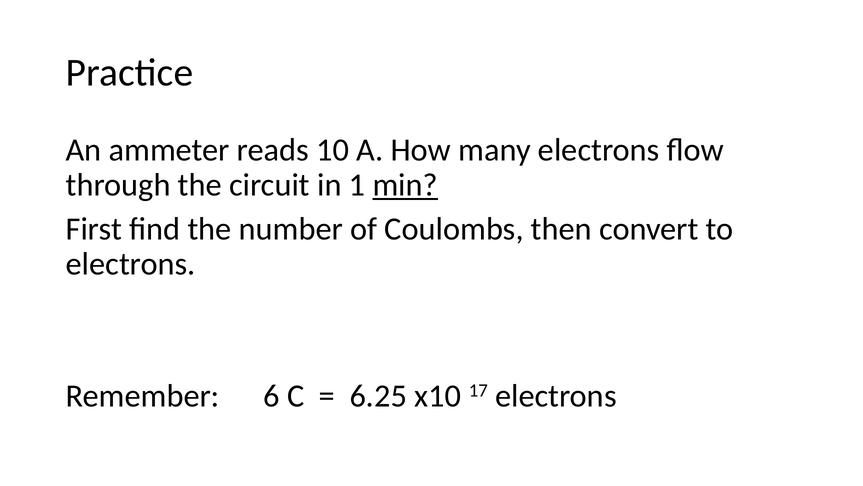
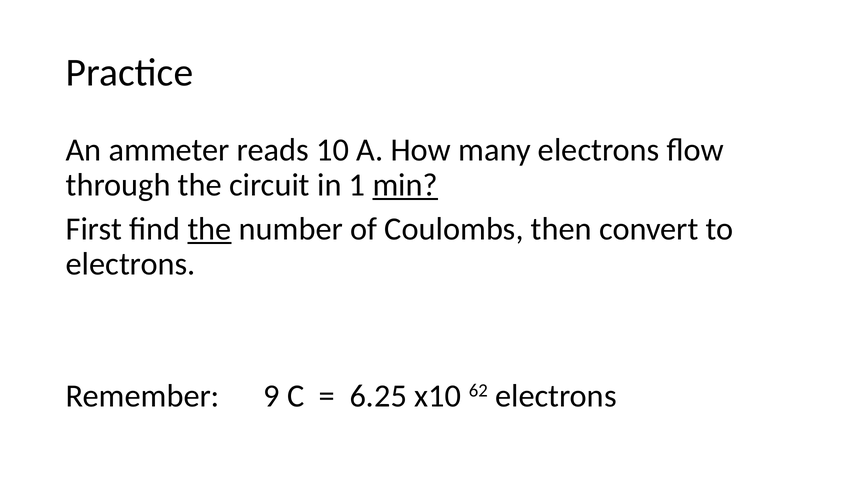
the at (210, 229) underline: none -> present
6: 6 -> 9
17: 17 -> 62
